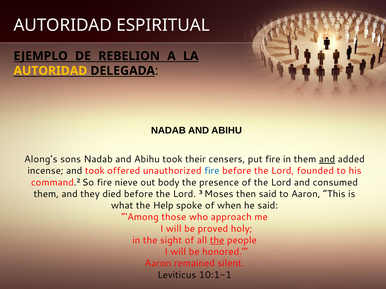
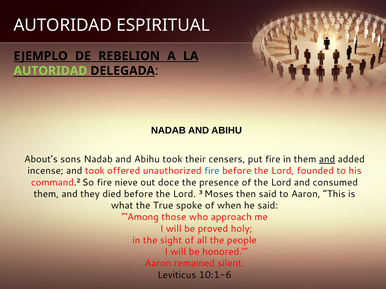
AUTORIDAD at (50, 71) colour: yellow -> light green
Along’s: Along’s -> About’s
body: body -> doce
Help: Help -> True
the at (217, 241) underline: present -> none
10:1-1: 10:1-1 -> 10:1-6
